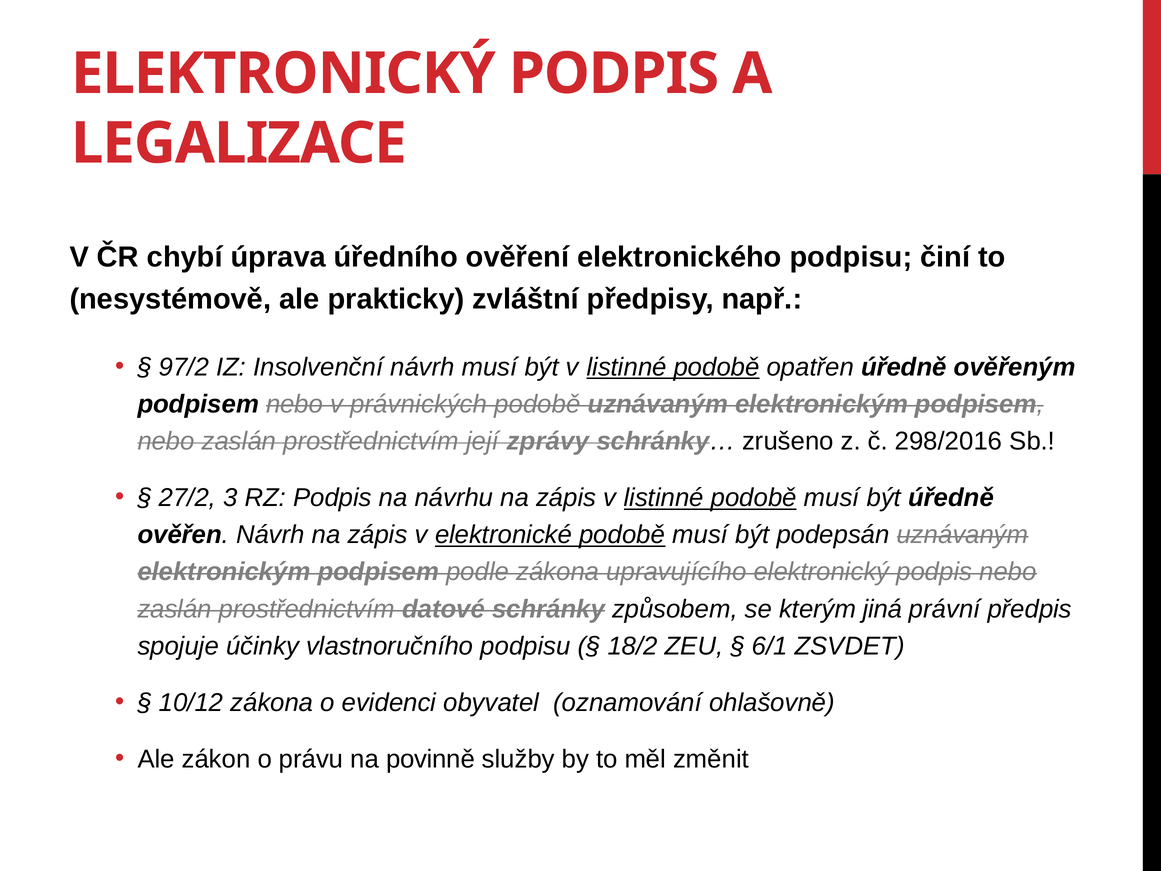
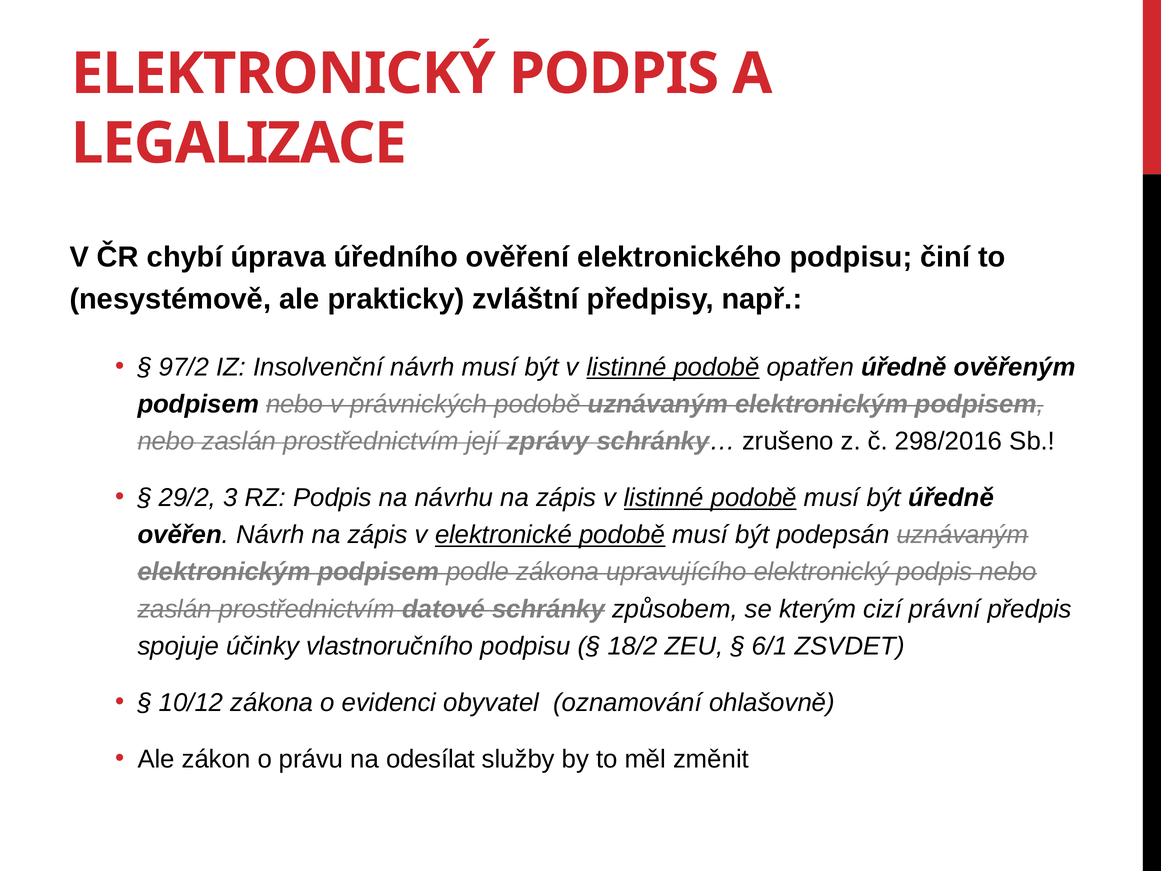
27/2: 27/2 -> 29/2
jiná: jiná -> cizí
povinně: povinně -> odesílat
